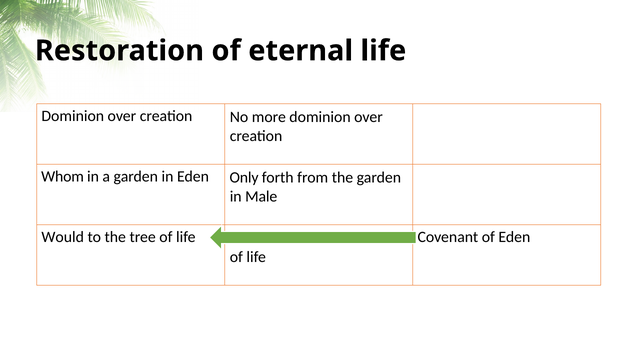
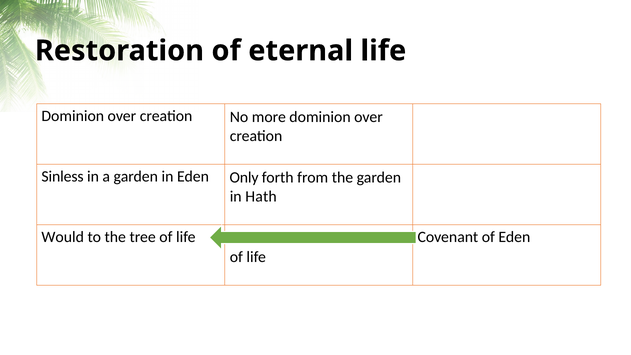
Whom: Whom -> Sinless
Male: Male -> Hath
